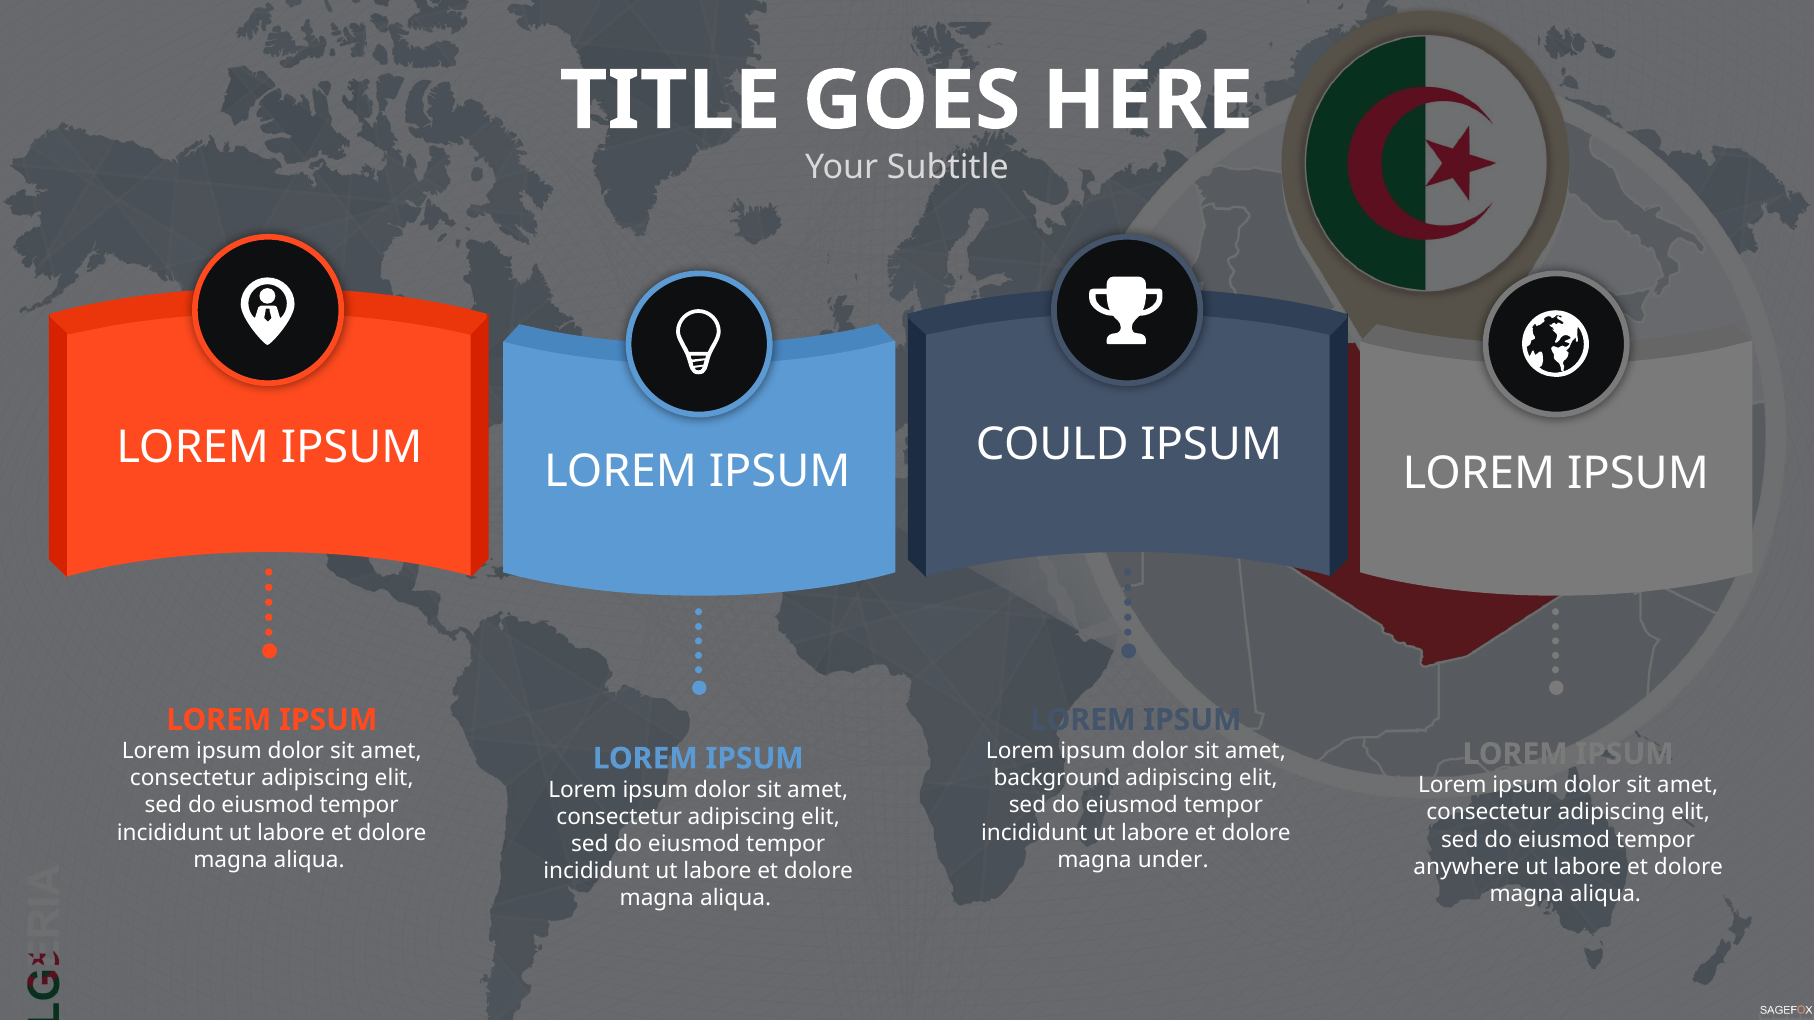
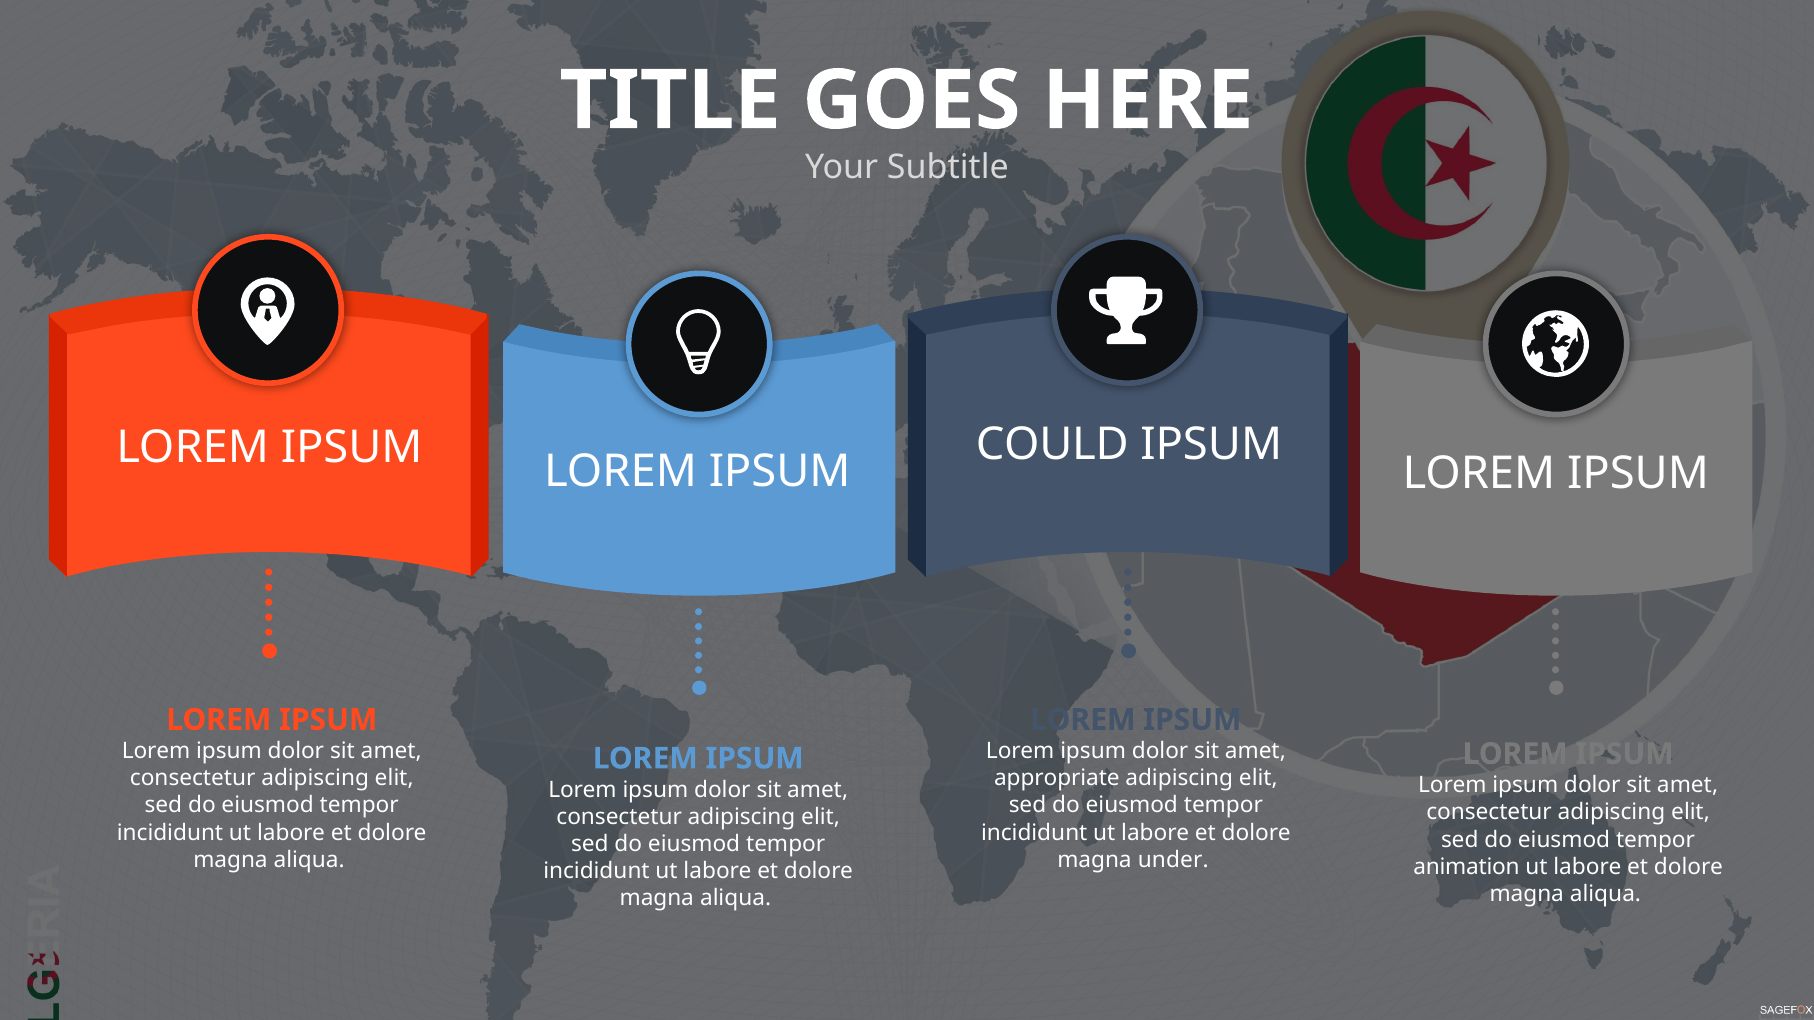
background: background -> appropriate
anywhere: anywhere -> animation
